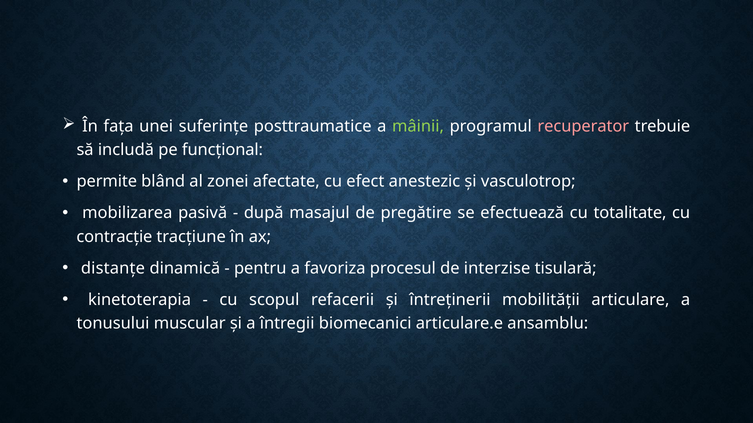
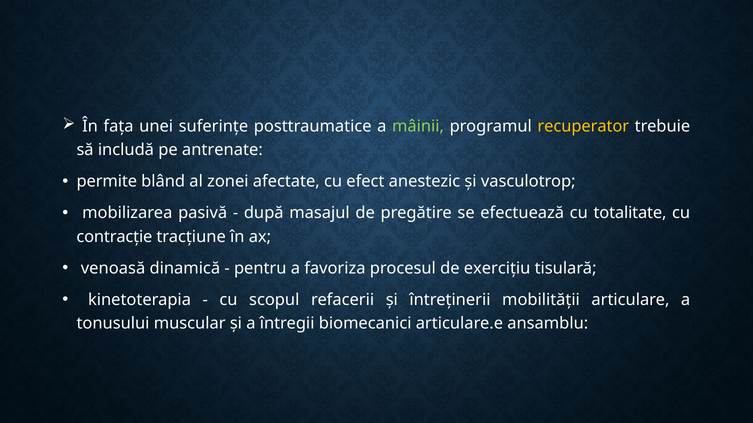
recuperator colour: pink -> yellow
funcțional: funcțional -> antrenate
distanțe: distanțe -> venoasă
interzise: interzise -> exercițiu
